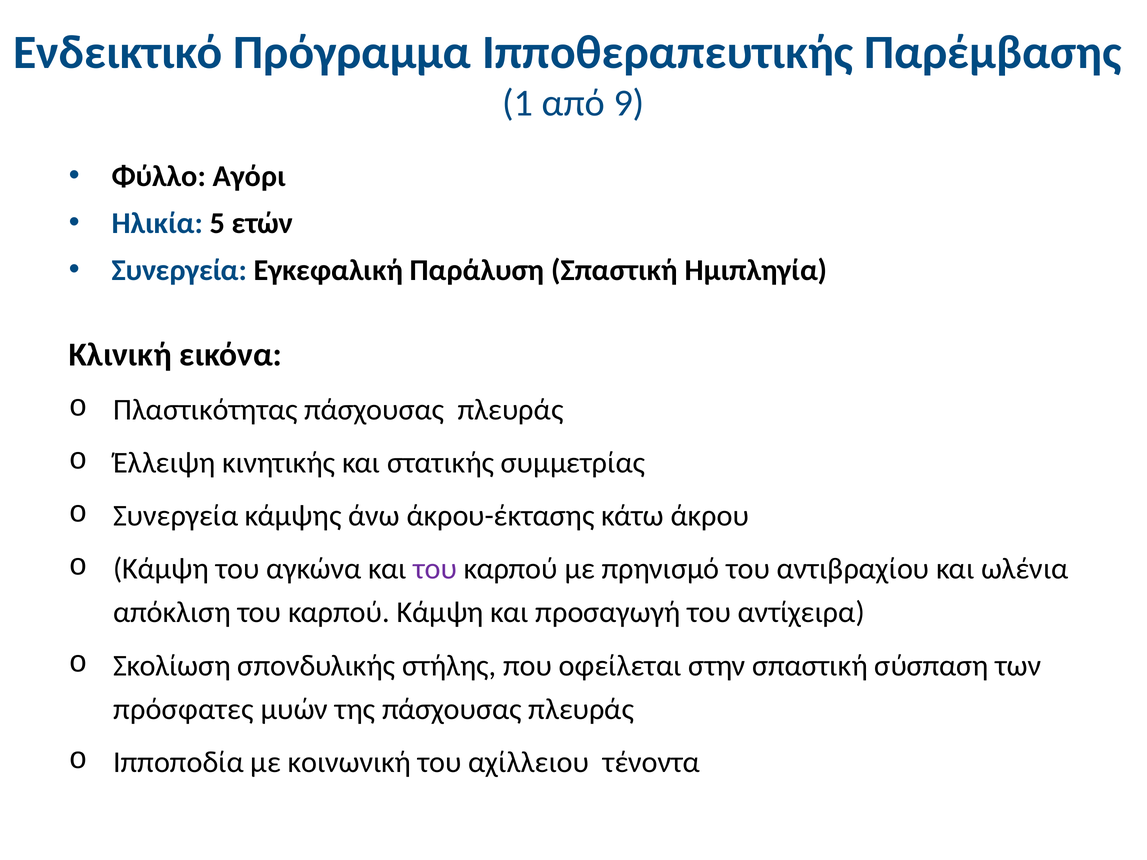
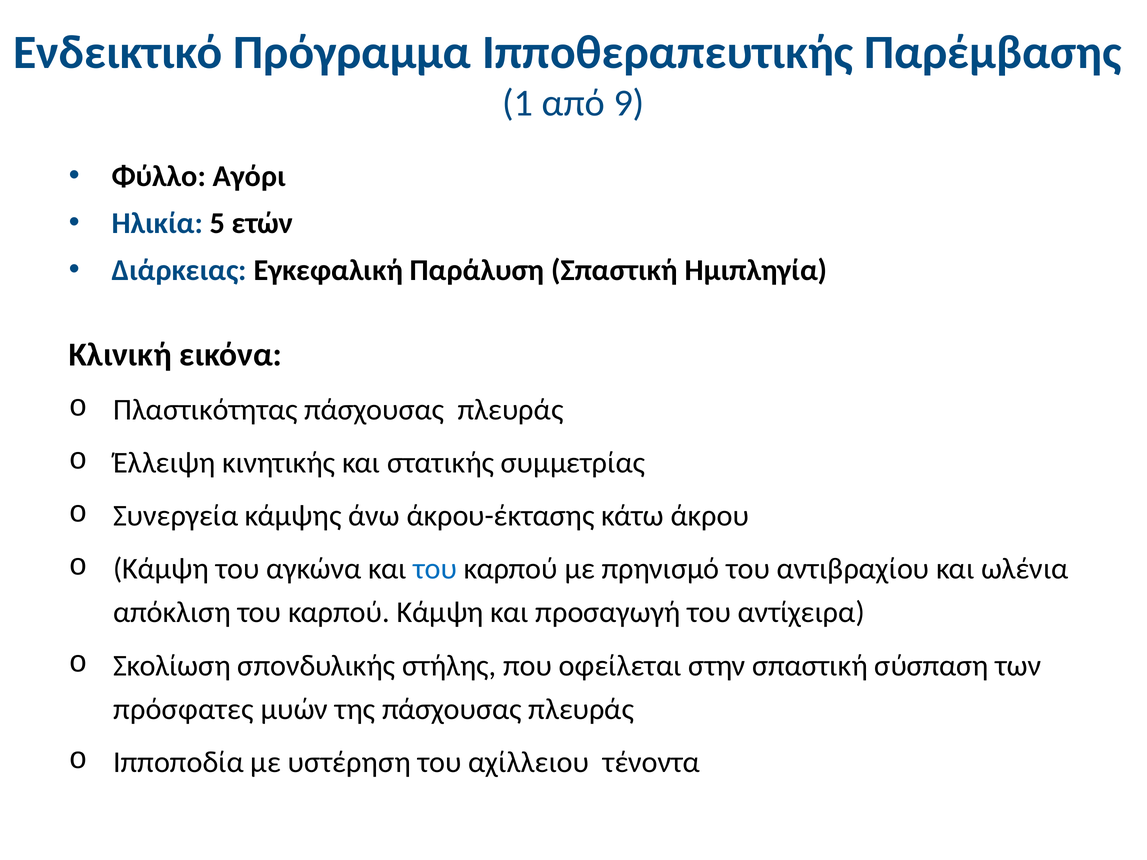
Συνεργεία at (179, 270): Συνεργεία -> Διάρκειας
του at (435, 569) colour: purple -> blue
κοινωνική: κοινωνική -> υστέρηση
